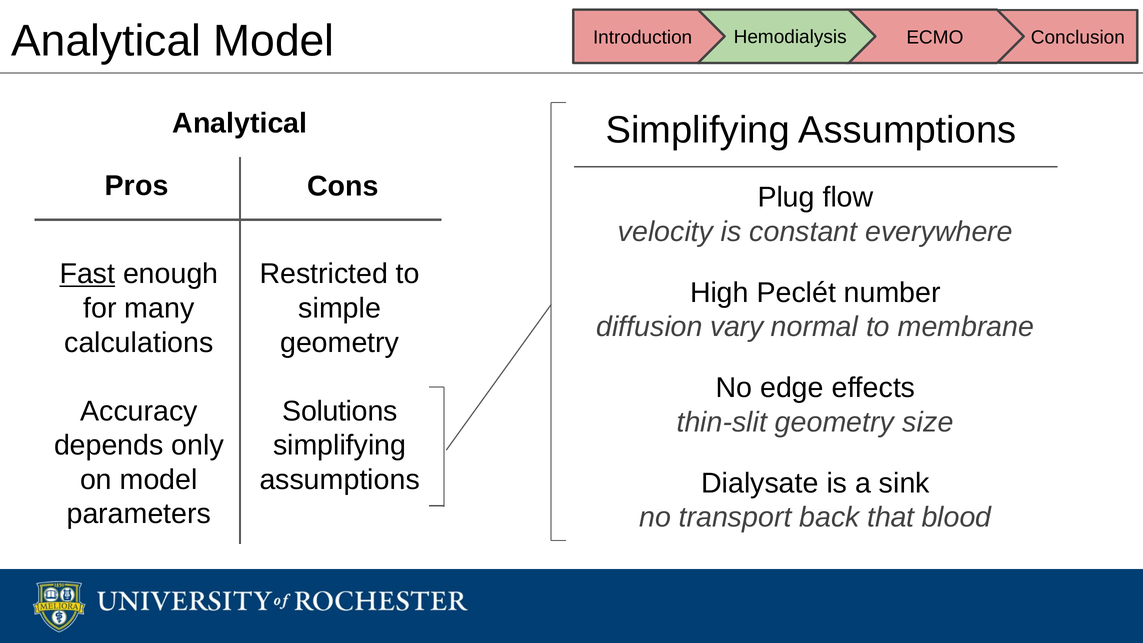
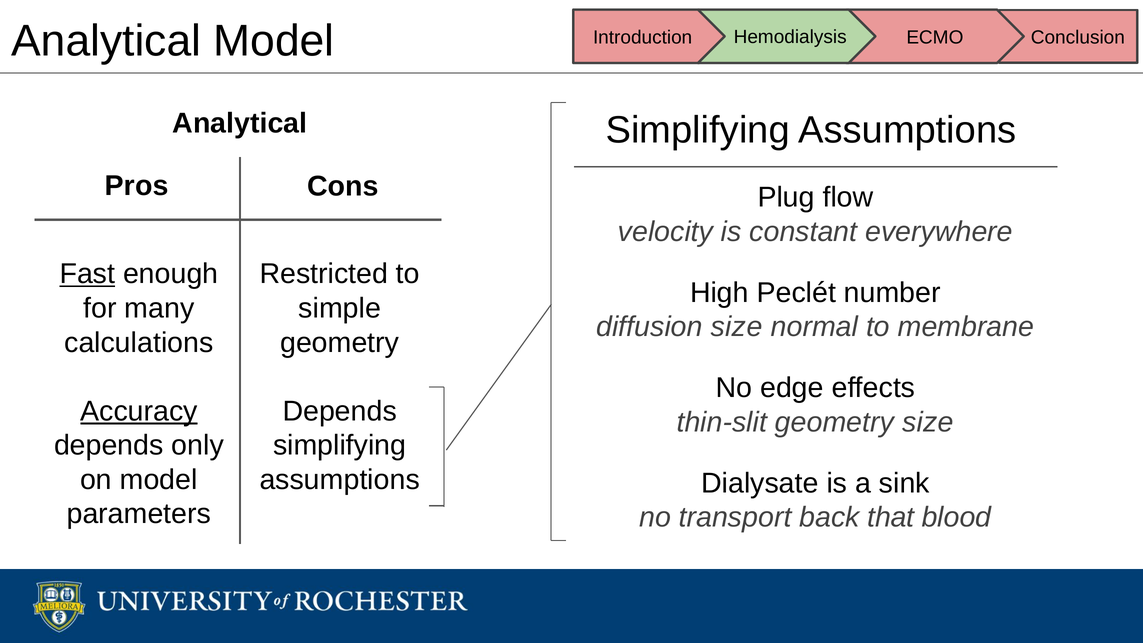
diffusion vary: vary -> size
Accuracy underline: none -> present
Solutions at (340, 411): Solutions -> Depends
